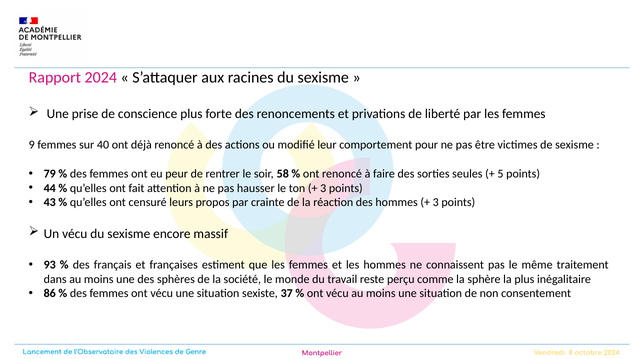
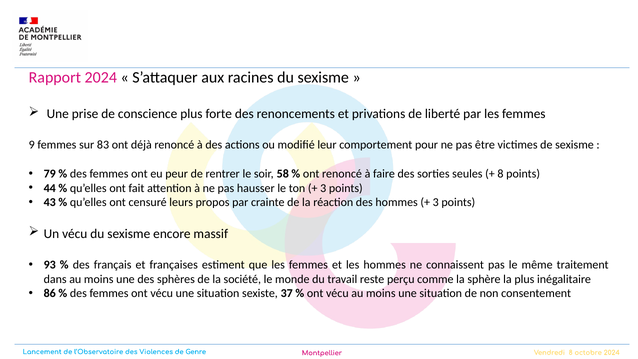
40: 40 -> 83
5 at (500, 174): 5 -> 8
